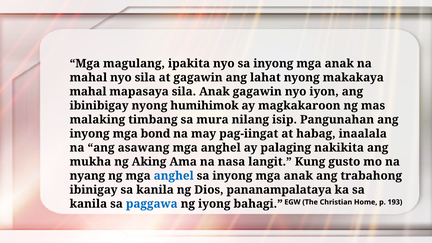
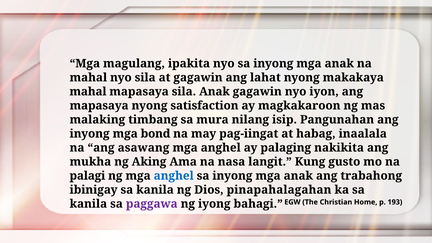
ibinibigay at (99, 106): ibinibigay -> mapasaya
humihimok: humihimok -> satisfaction
nyang: nyang -> palagi
pananampalataya: pananampalataya -> pinapahalagahan
paggawa colour: blue -> purple
